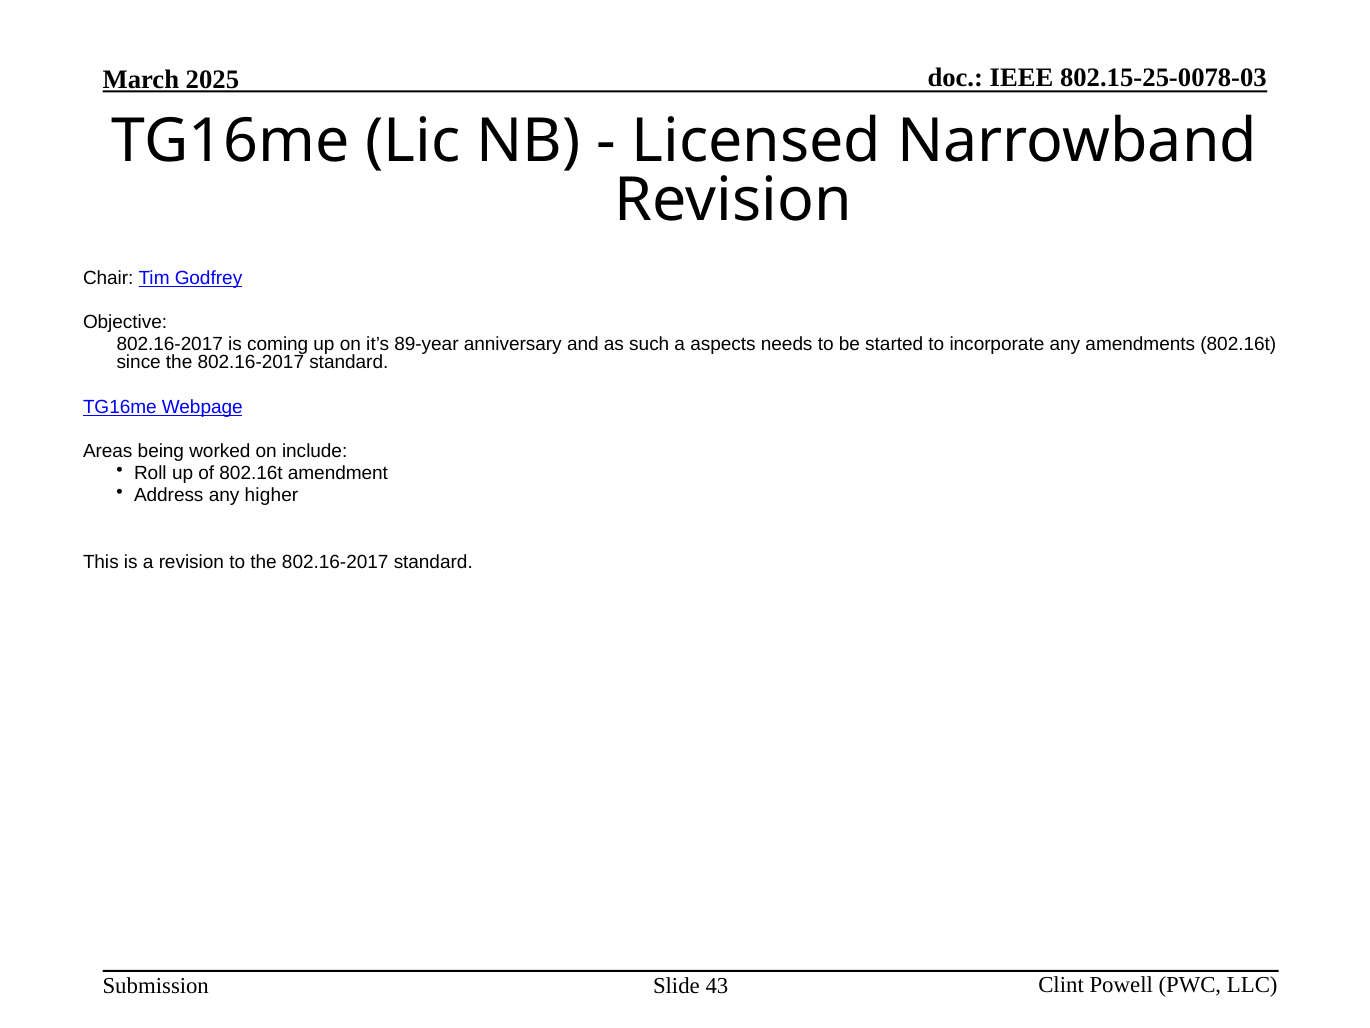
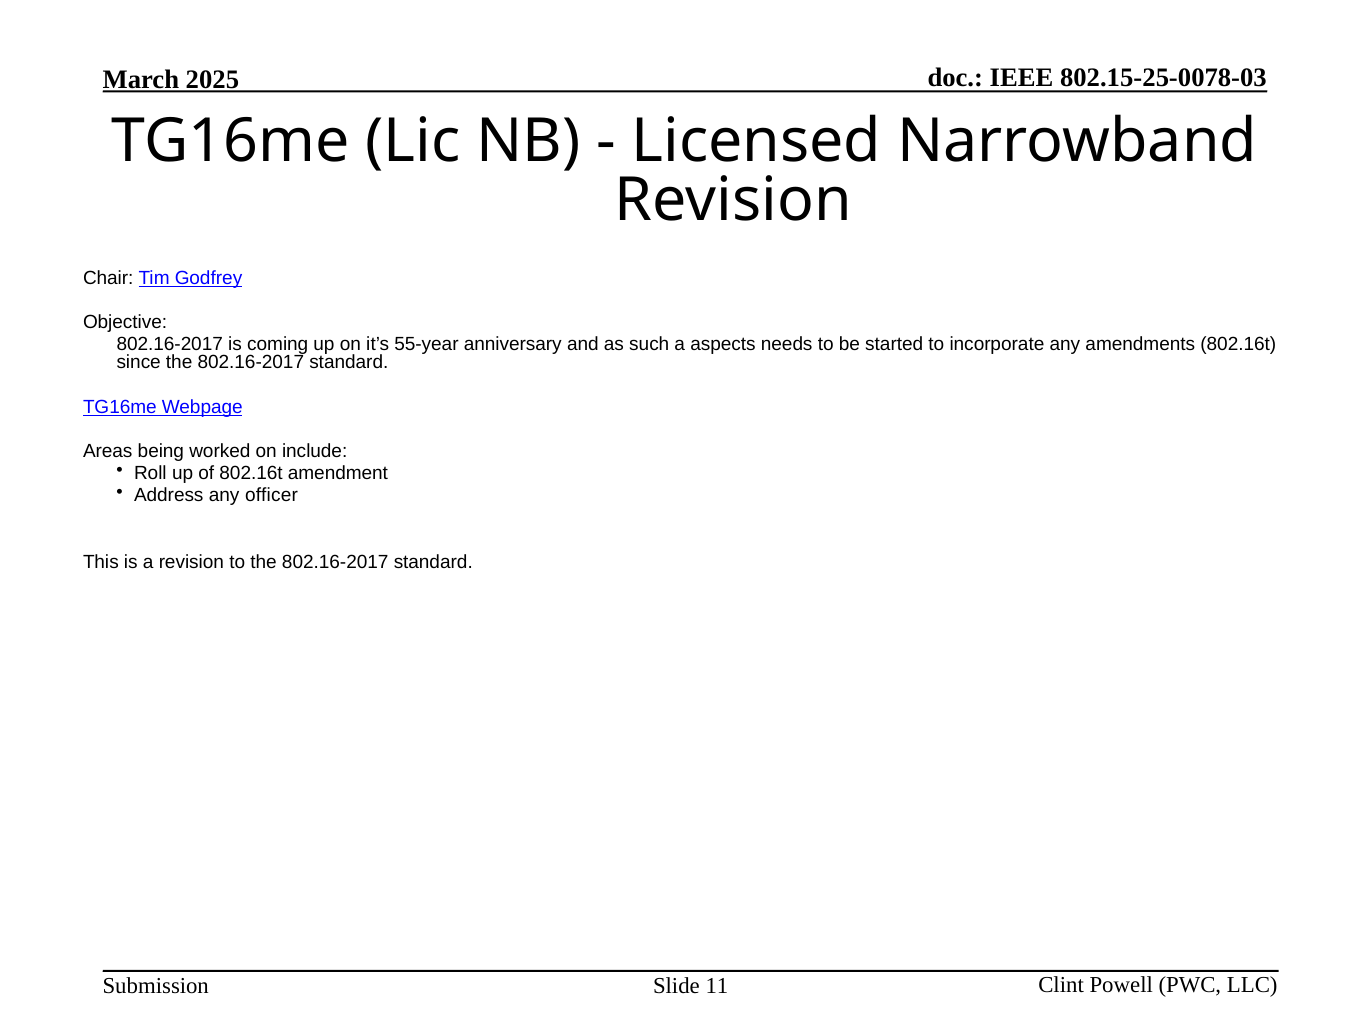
89-year: 89-year -> 55-year
higher: higher -> officer
43: 43 -> 11
